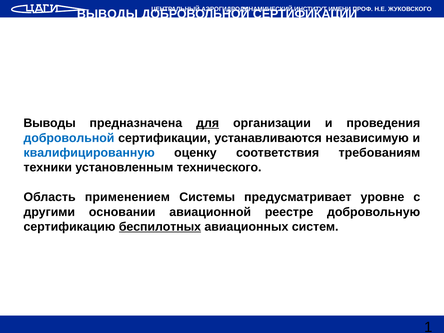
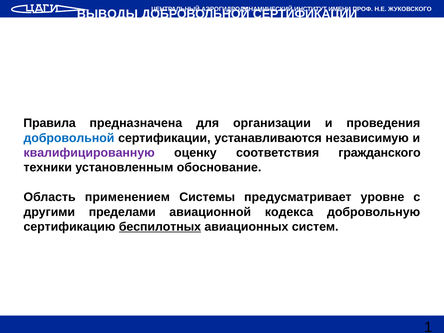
Выводы at (50, 123): Выводы -> Правила
для underline: present -> none
квалифицированную colour: blue -> purple
требованиям: требованиям -> гражданского
технического: технического -> обоснование
основании: основании -> пределами
реестре: реестре -> кодекса
